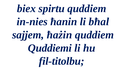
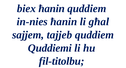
biex spirtu: spirtu -> ħanin
bħal: bħal -> għal
ħażin: ħażin -> tajjeb
